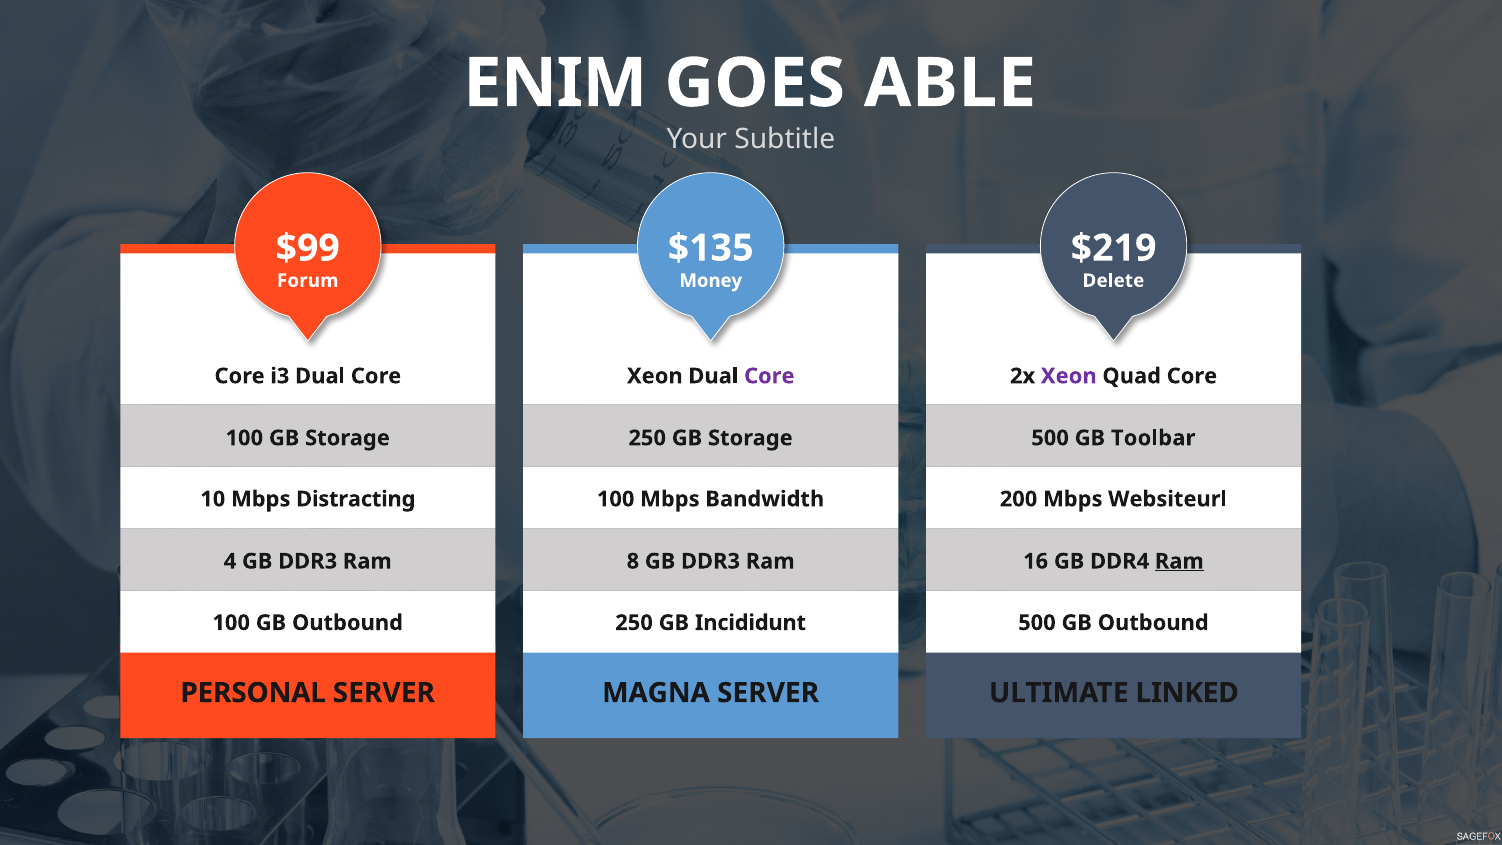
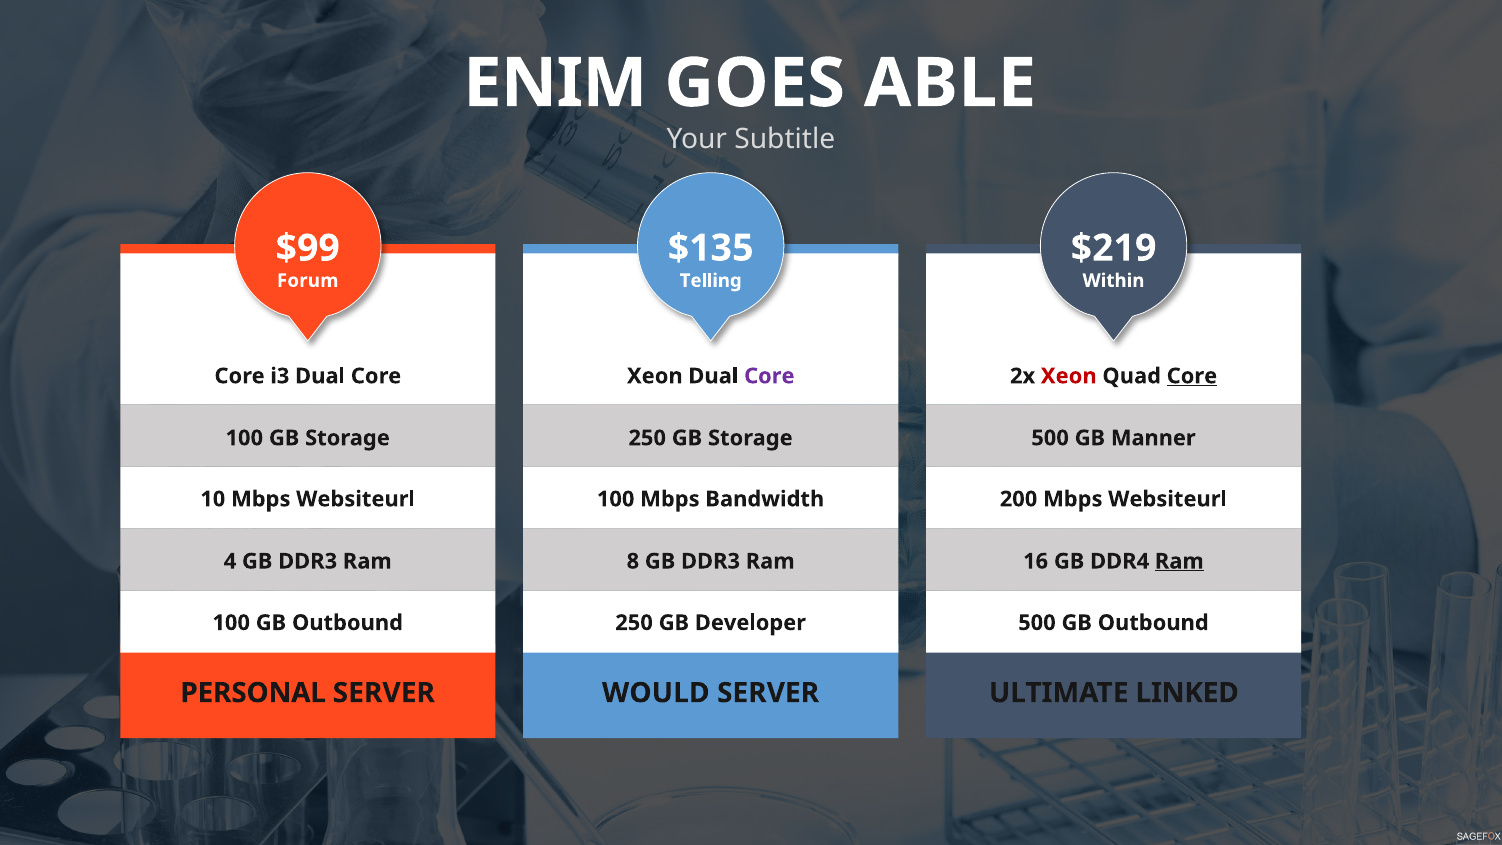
Money: Money -> Telling
Delete: Delete -> Within
Xeon at (1069, 376) colour: purple -> red
Core at (1192, 376) underline: none -> present
Toolbar: Toolbar -> Manner
10 Mbps Distracting: Distracting -> Websiteurl
Incididunt: Incididunt -> Developer
MAGNA: MAGNA -> WOULD
